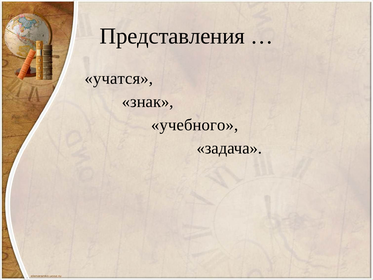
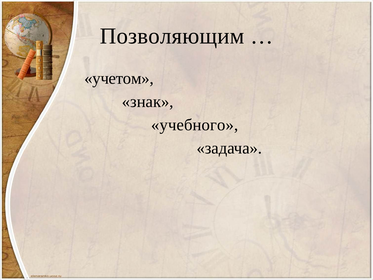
Представления: Представления -> Позволяющим
учатся: учатся -> учетом
